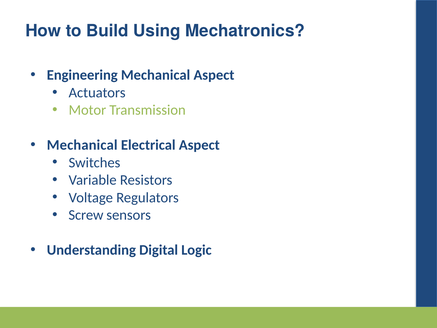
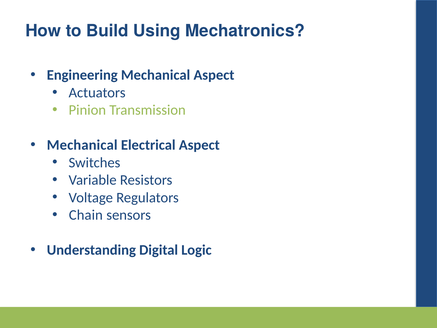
Motor: Motor -> Pinion
Screw: Screw -> Chain
